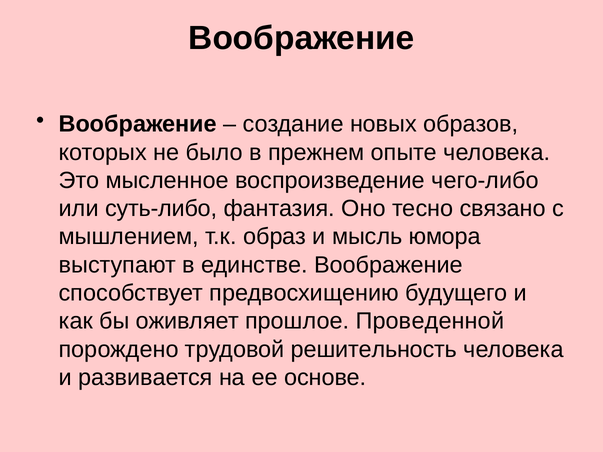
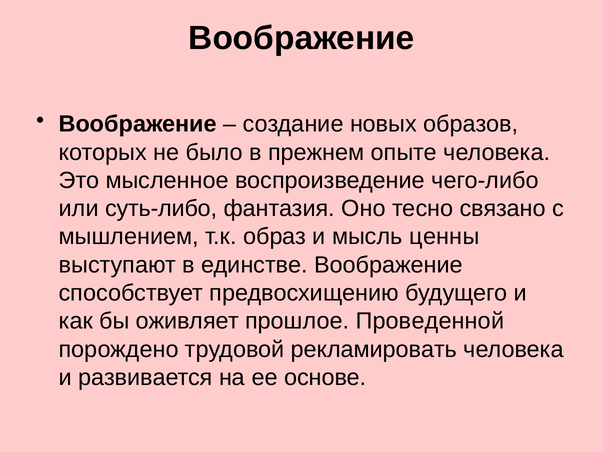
юмора: юмора -> ценны
решительность: решительность -> рекламировать
